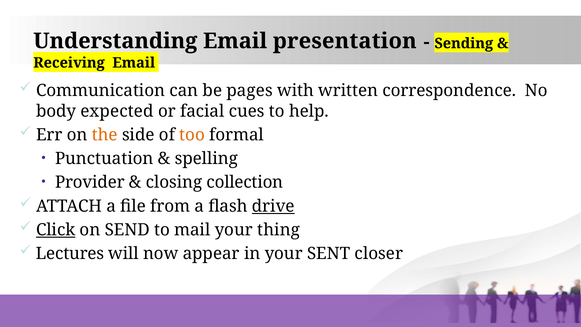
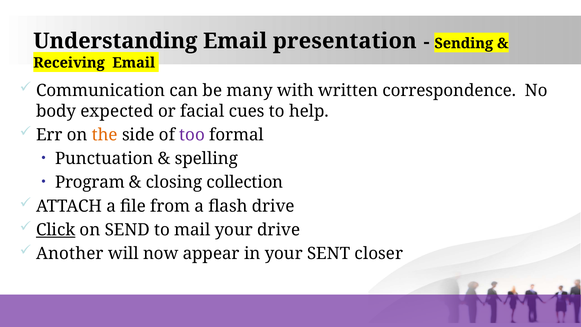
pages: pages -> many
too colour: orange -> purple
Provider: Provider -> Program
drive at (273, 206) underline: present -> none
your thing: thing -> drive
Lectures: Lectures -> Another
